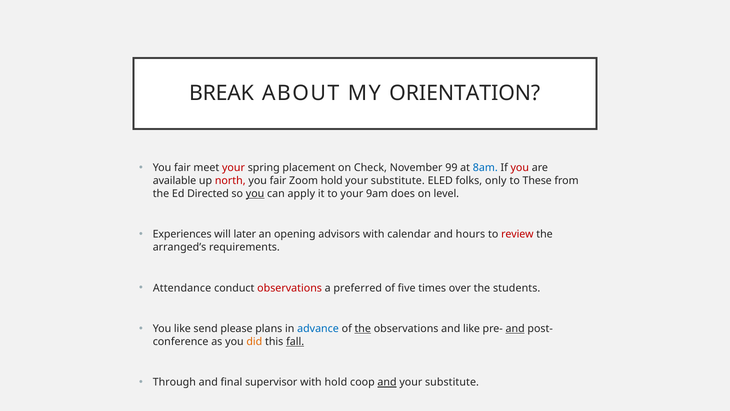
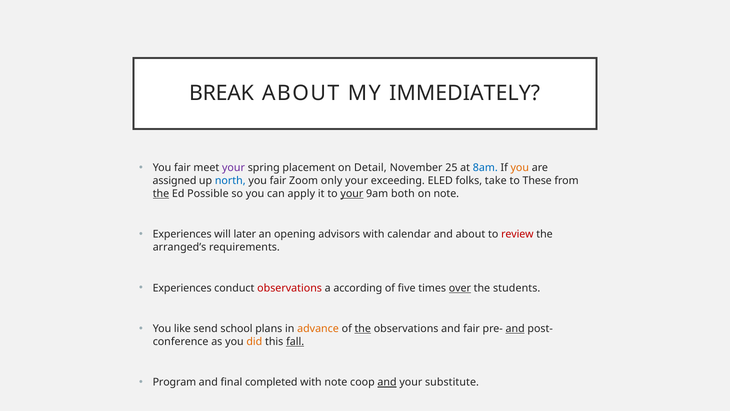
ORIENTATION: ORIENTATION -> IMMEDIATELY
your at (233, 168) colour: red -> purple
Check: Check -> Detail
99: 99 -> 25
you at (520, 168) colour: red -> orange
available: available -> assigned
north colour: red -> blue
Zoom hold: hold -> only
substitute at (398, 181): substitute -> exceeding
only: only -> take
the at (161, 193) underline: none -> present
Directed: Directed -> Possible
you at (255, 193) underline: present -> none
your at (352, 193) underline: none -> present
does: does -> both
on level: level -> note
and hours: hours -> about
Attendance at (182, 288): Attendance -> Experiences
preferred: preferred -> according
over underline: none -> present
please: please -> school
advance colour: blue -> orange
and like: like -> fair
Through: Through -> Program
final supervisor: supervisor -> completed
with hold: hold -> note
